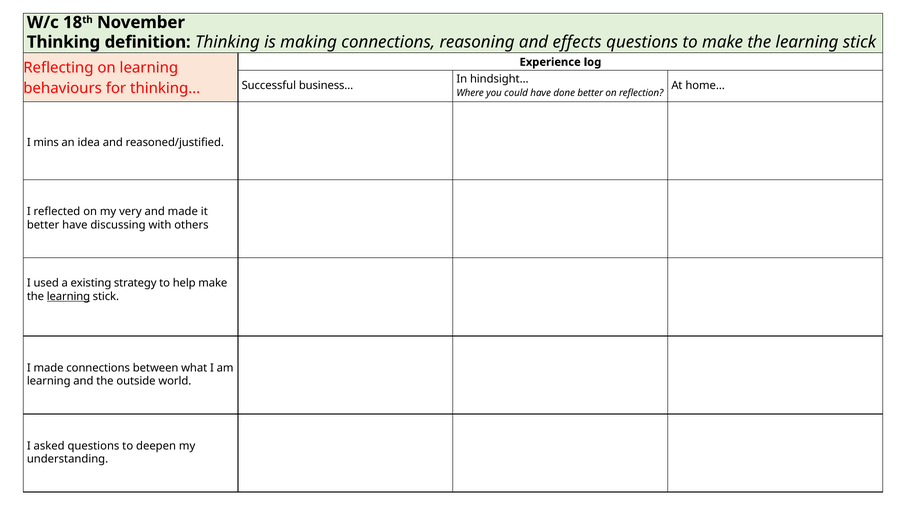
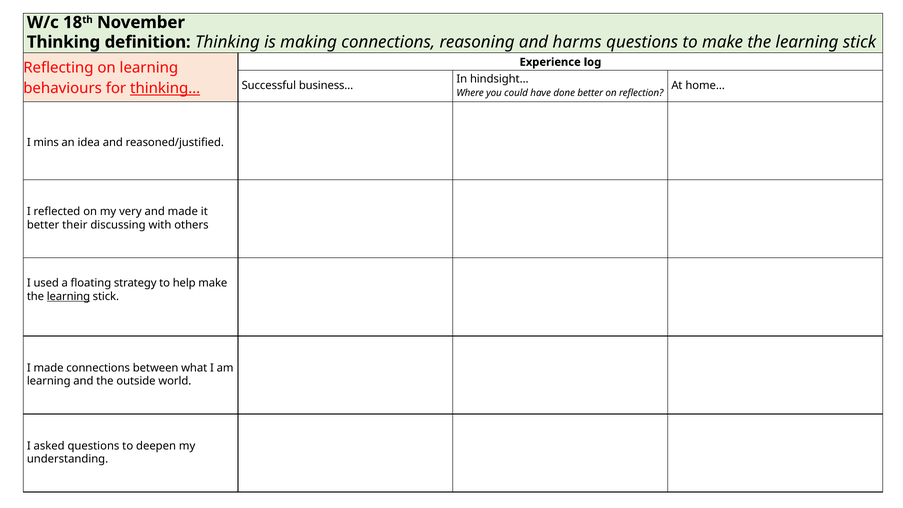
effects: effects -> harms
thinking… underline: none -> present
better have: have -> their
existing: existing -> floating
